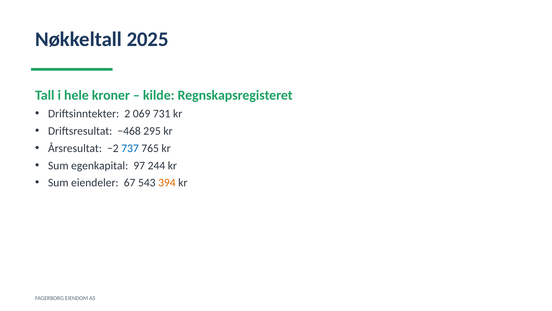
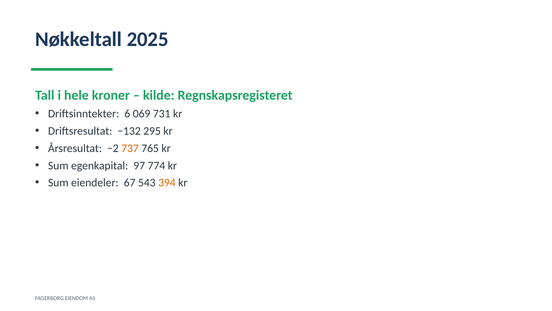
2: 2 -> 6
−468: −468 -> −132
737 colour: blue -> orange
244: 244 -> 774
